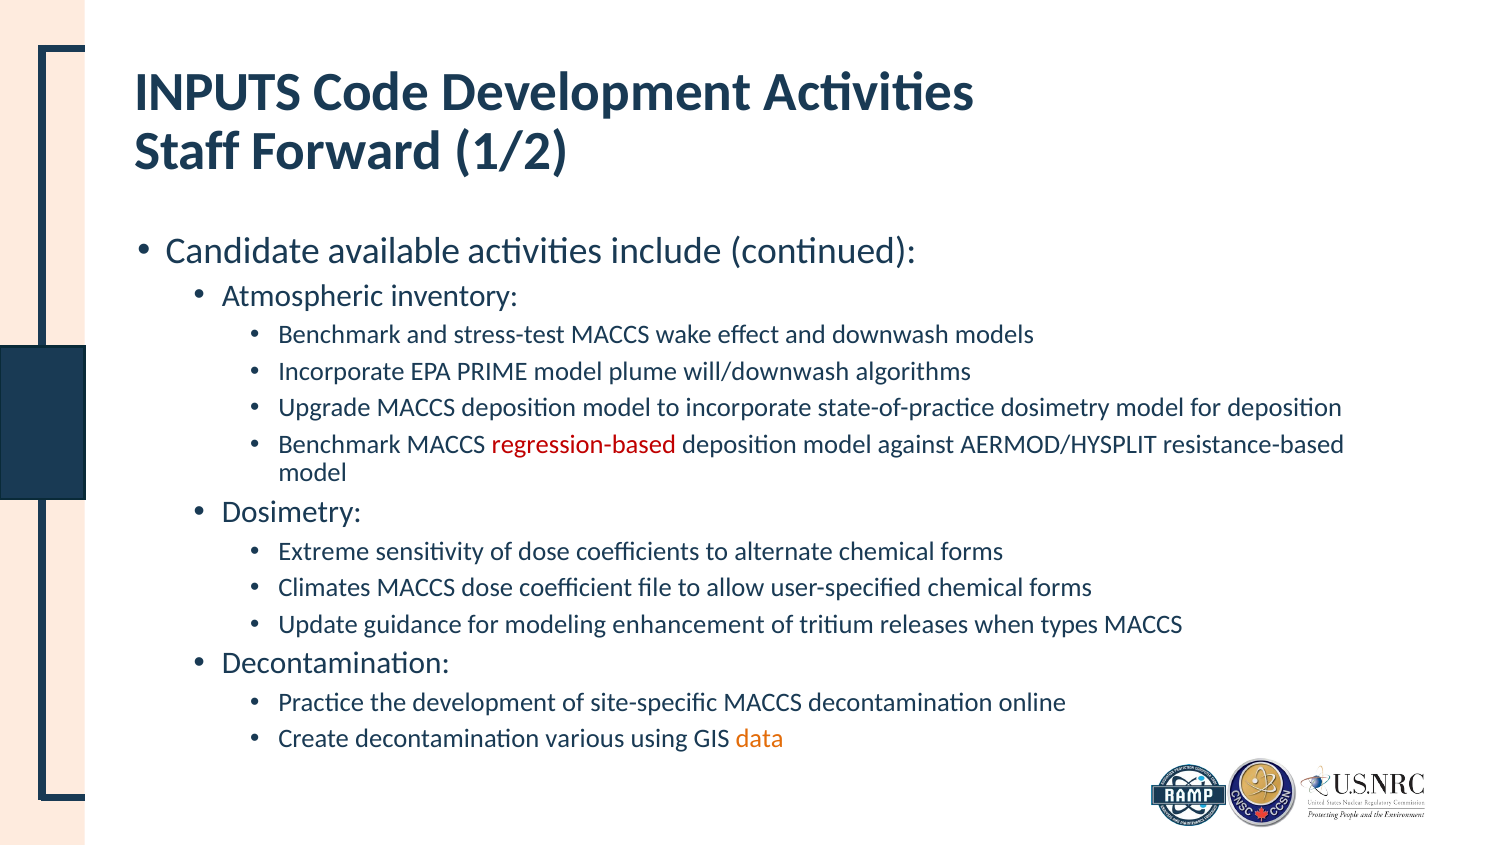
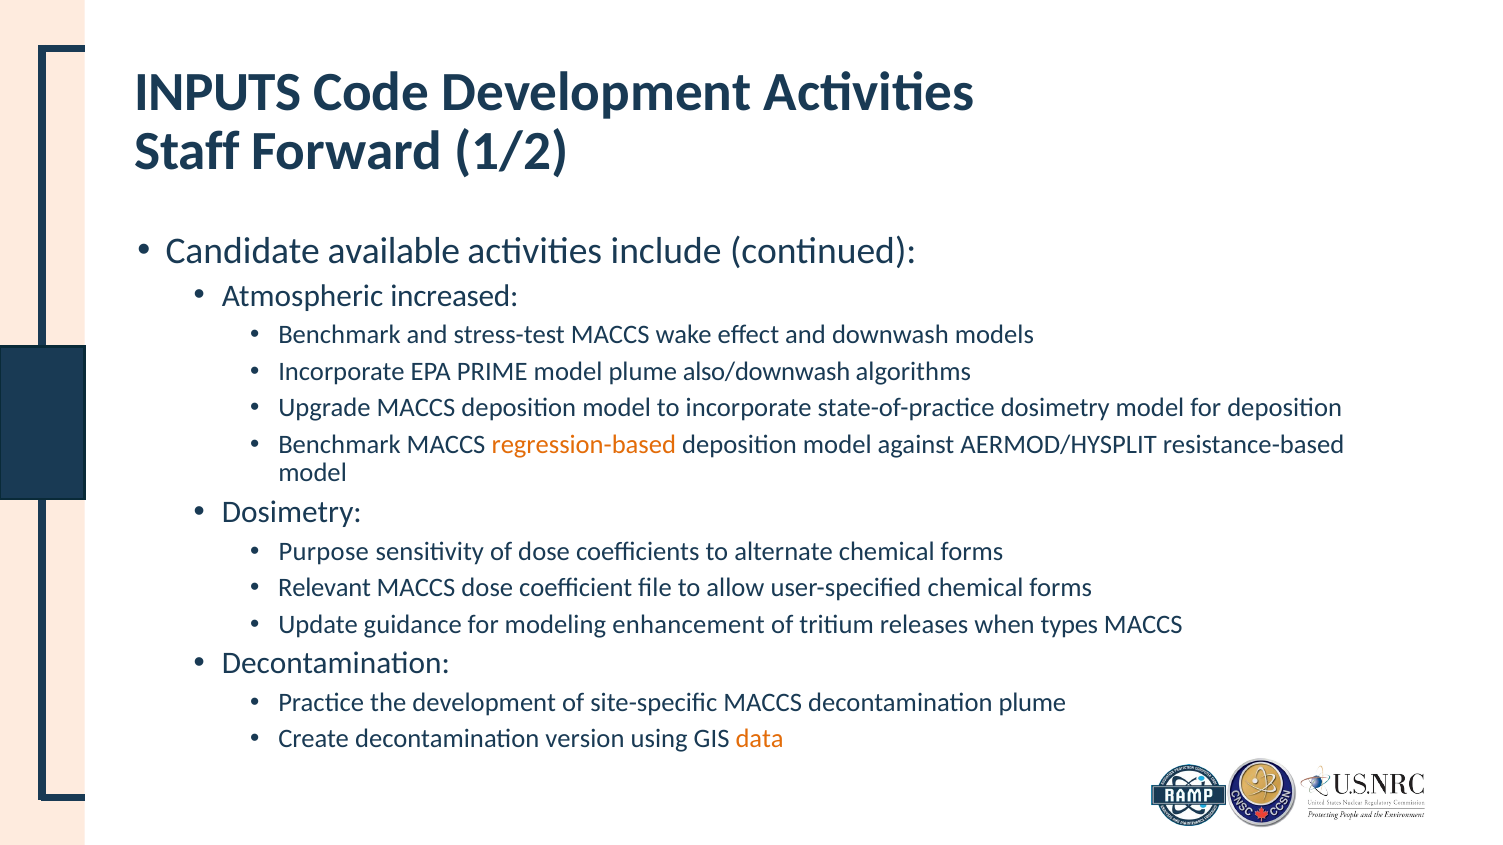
inventory: inventory -> increased
will/downwash: will/downwash -> also/downwash
regression-based colour: red -> orange
Extreme: Extreme -> Purpose
Climates: Climates -> Relevant
decontamination online: online -> plume
various: various -> version
